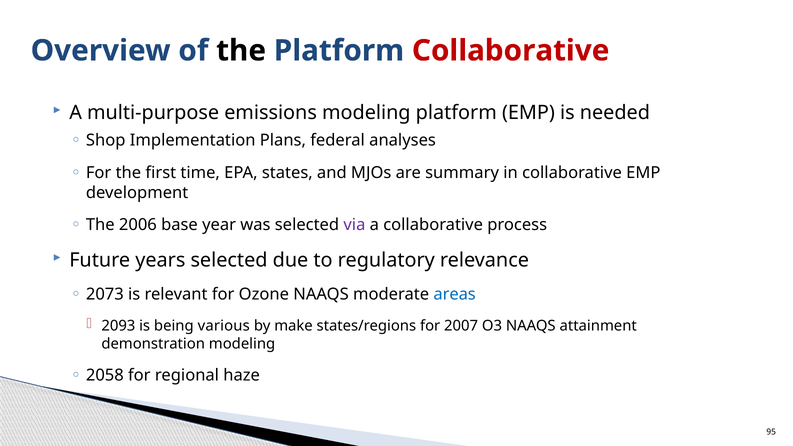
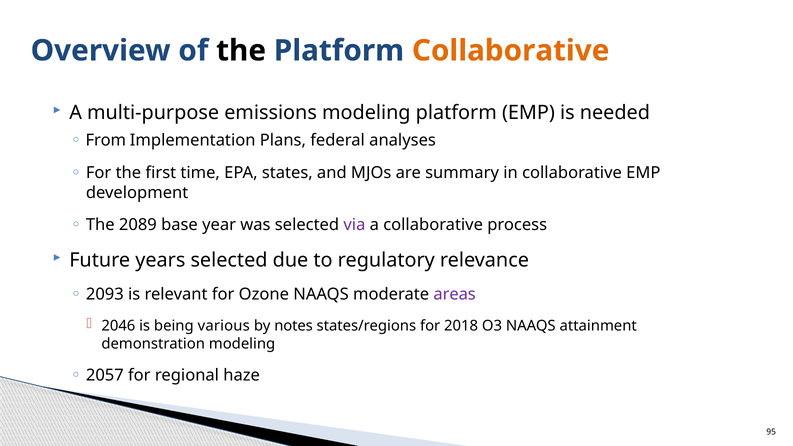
Collaborative at (511, 51) colour: red -> orange
Shop: Shop -> From
2006: 2006 -> 2089
2073: 2073 -> 2093
areas colour: blue -> purple
2093: 2093 -> 2046
make: make -> notes
2007: 2007 -> 2018
2058: 2058 -> 2057
